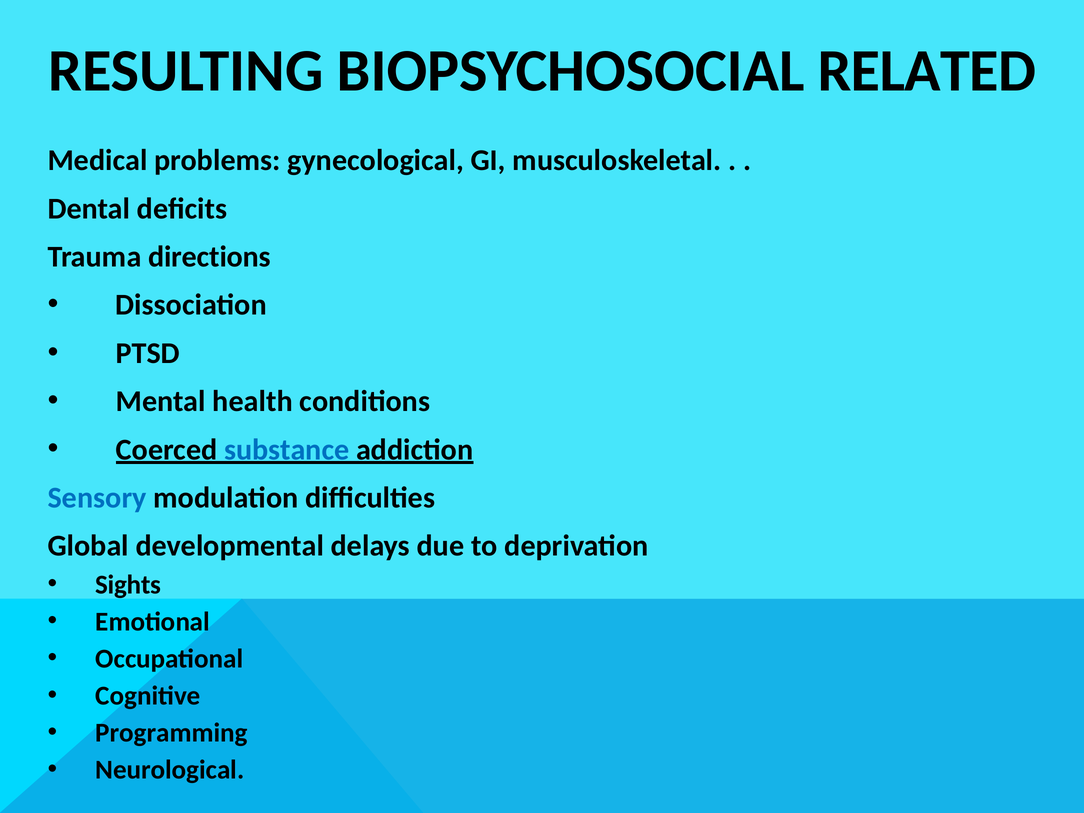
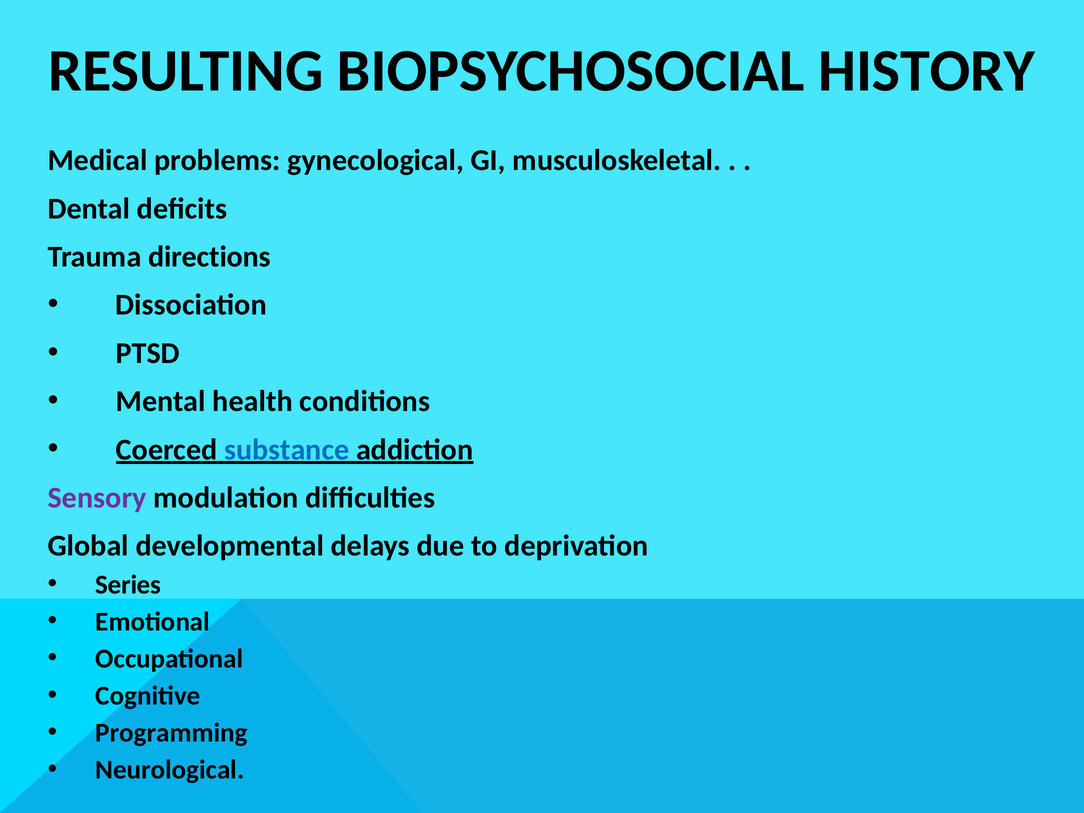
RELATED: RELATED -> HISTORY
Sensory colour: blue -> purple
Sights: Sights -> Series
